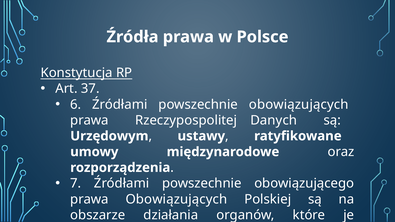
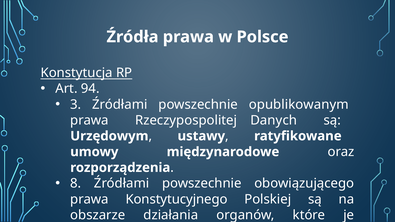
37: 37 -> 94
6: 6 -> 3
powszechnie obowiązujących: obowiązujących -> opublikowanym
7: 7 -> 8
prawa Obowiązujących: Obowiązujących -> Konstytucyjnego
